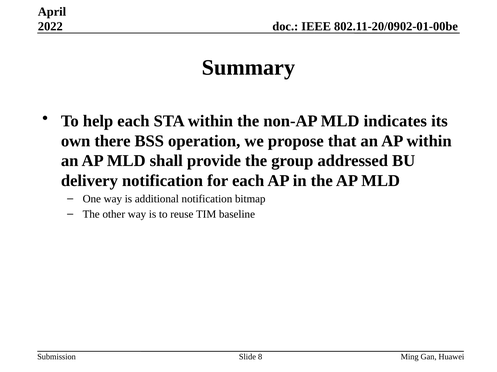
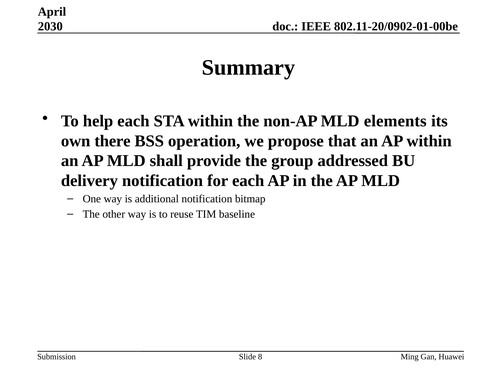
2022: 2022 -> 2030
indicates: indicates -> elements
